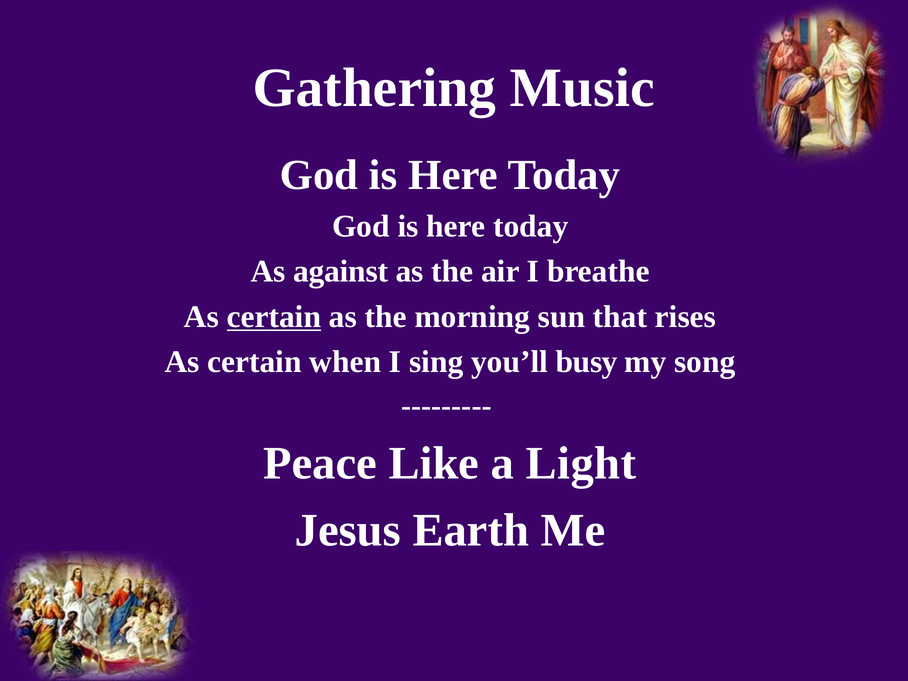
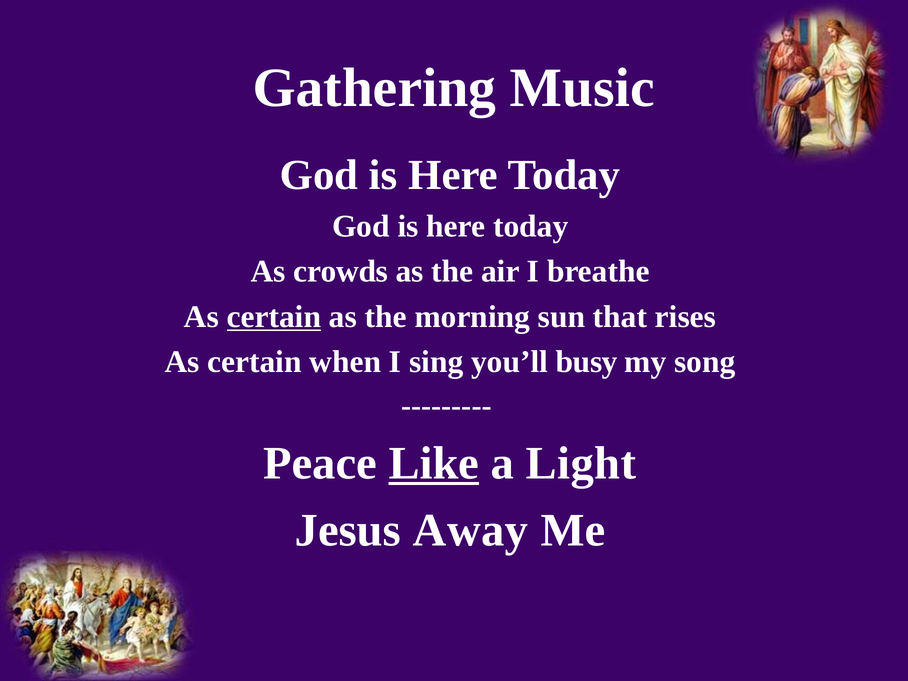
against: against -> crowds
Like underline: none -> present
Earth: Earth -> Away
